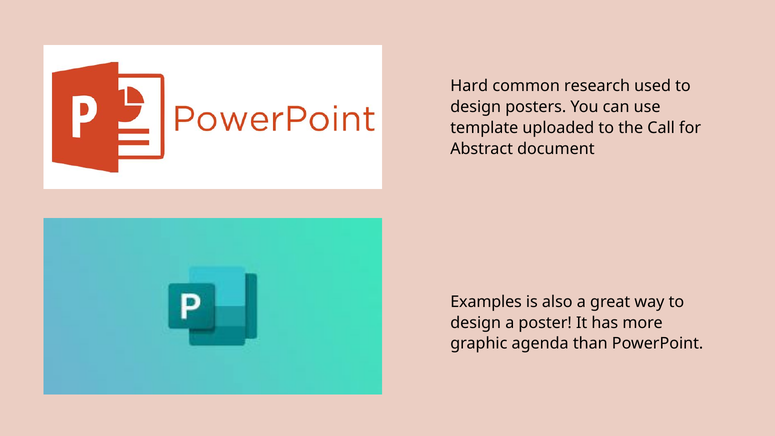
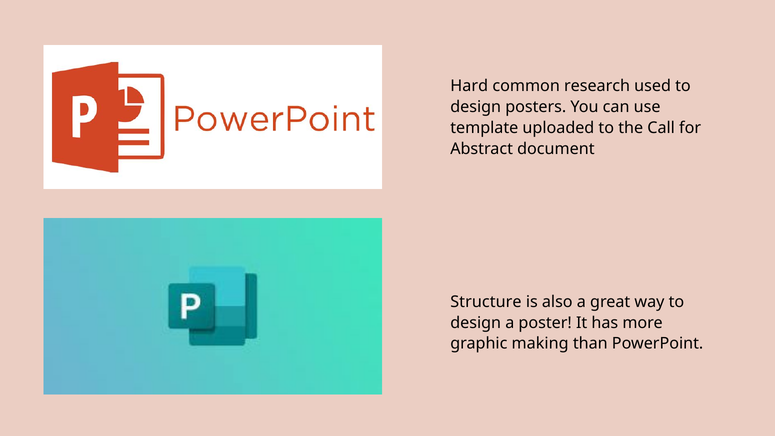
Examples: Examples -> Structure
agenda: agenda -> making
